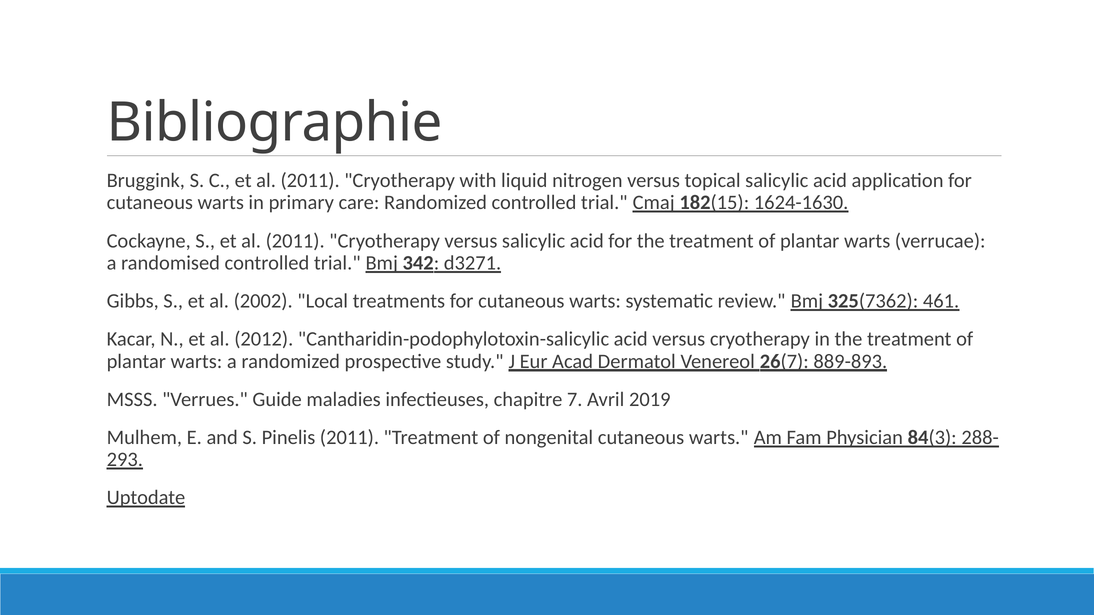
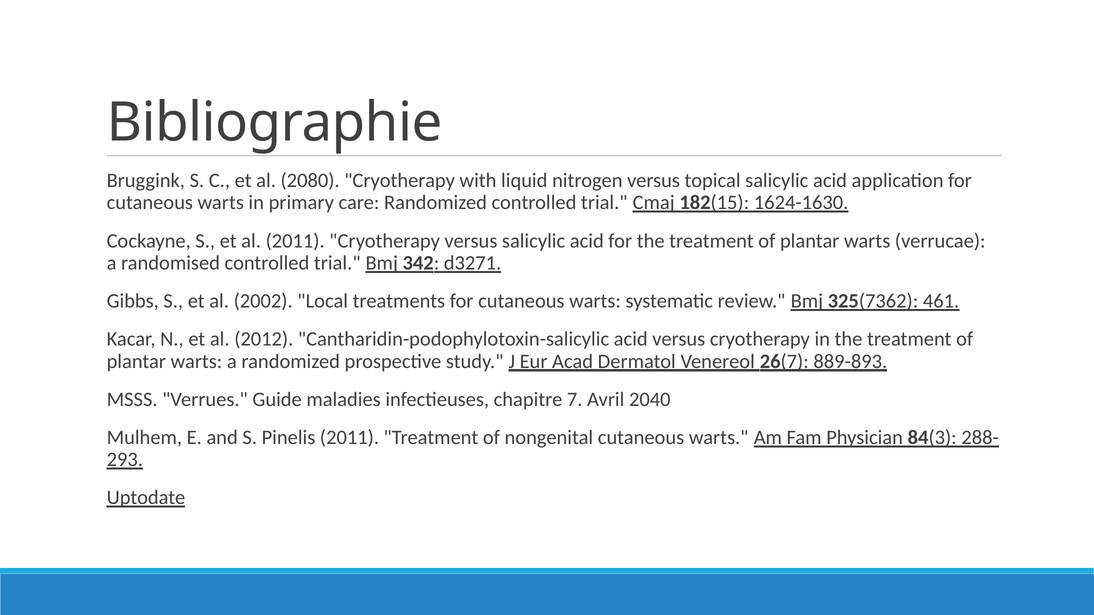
C et al 2011: 2011 -> 2080
2019: 2019 -> 2040
